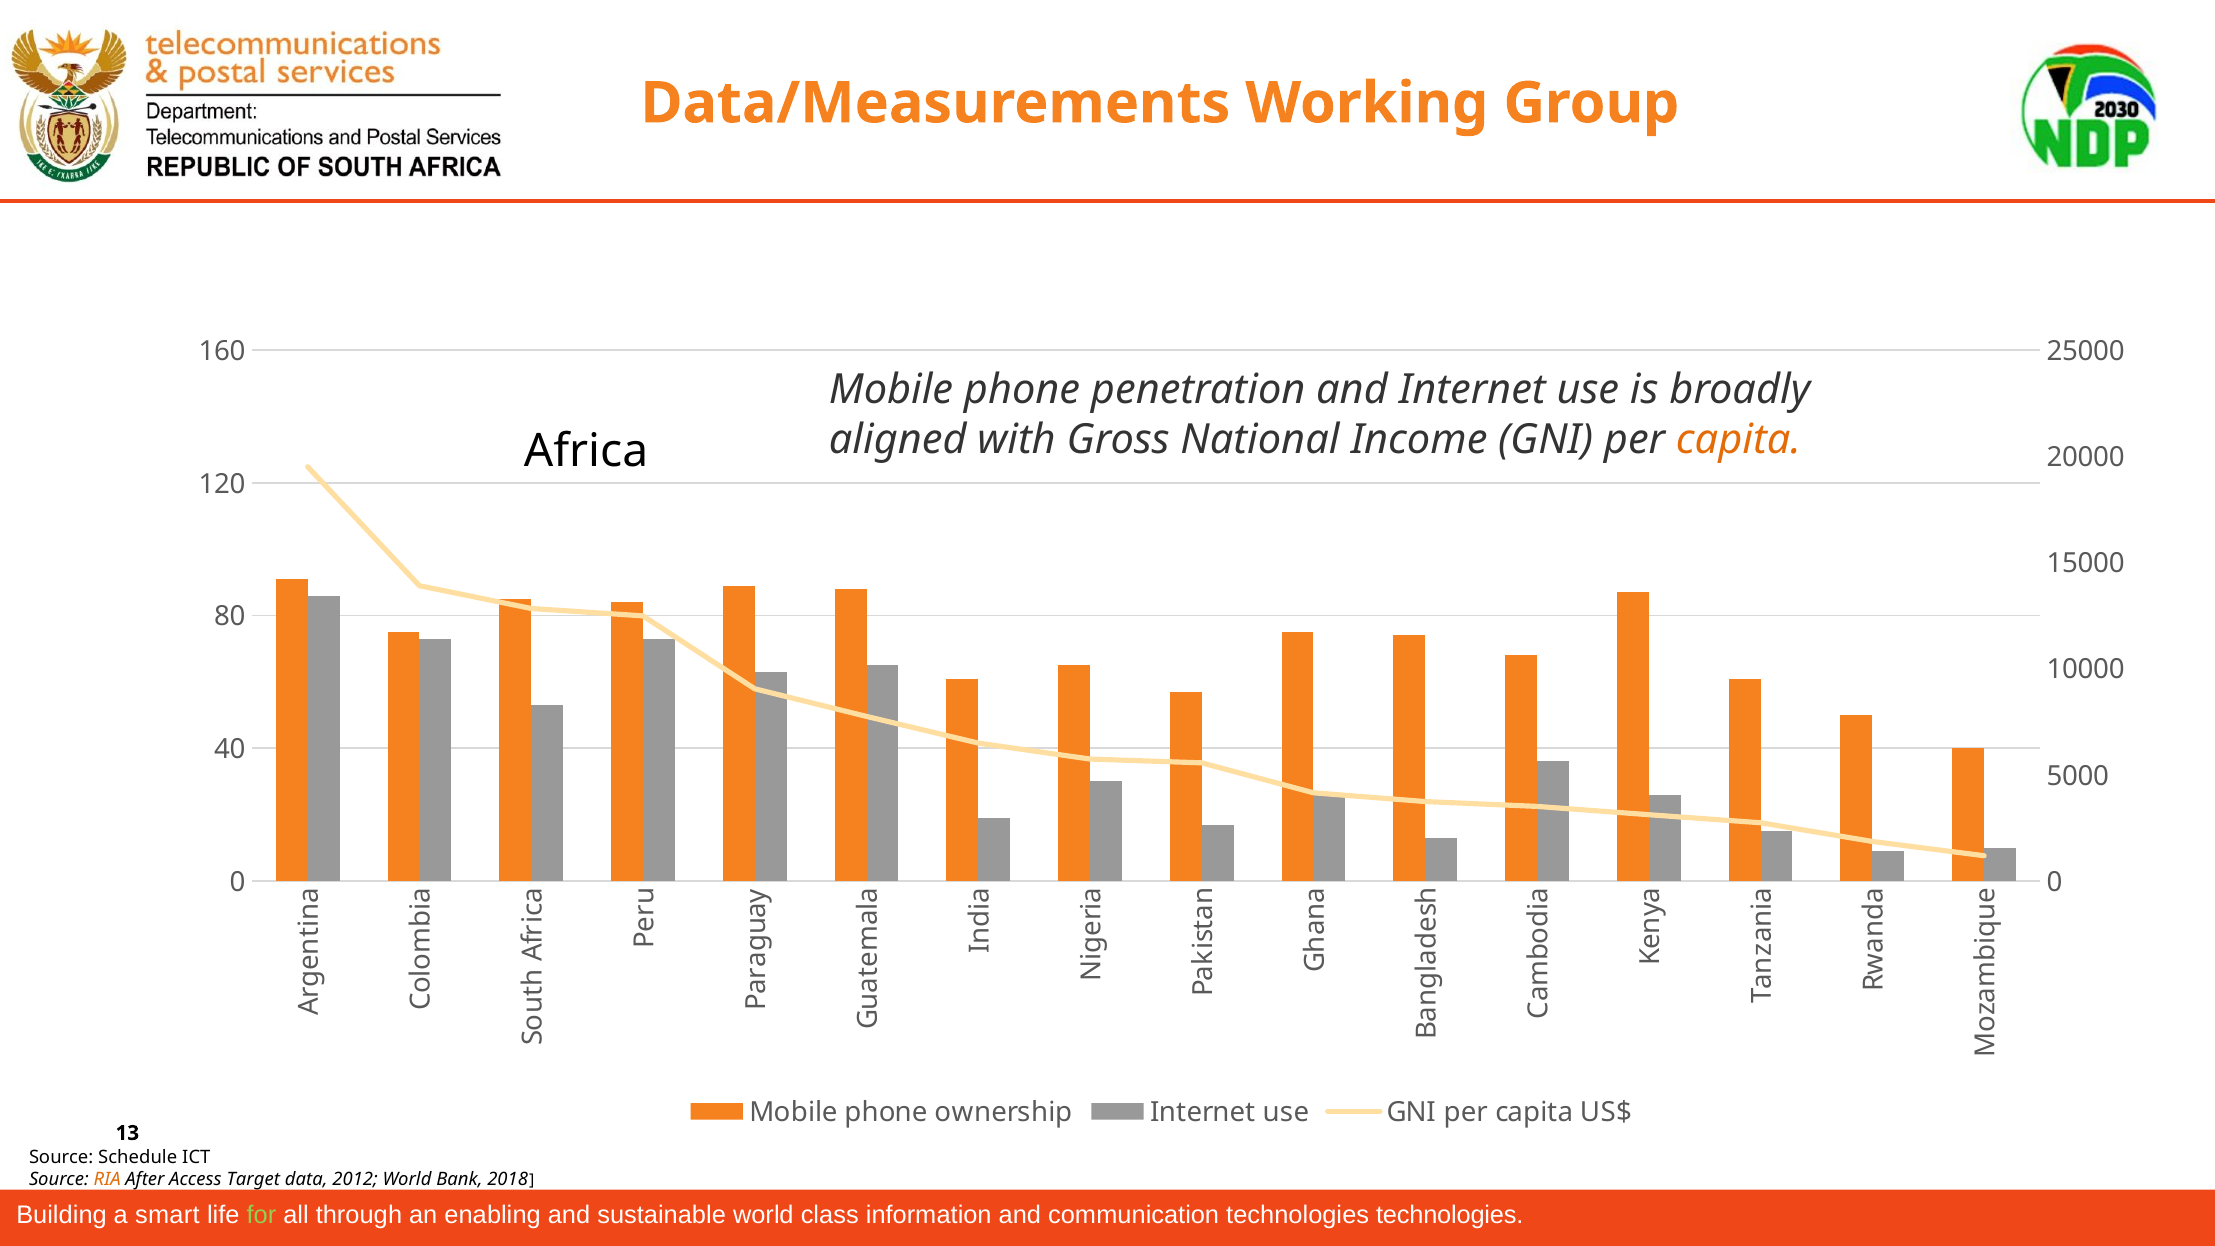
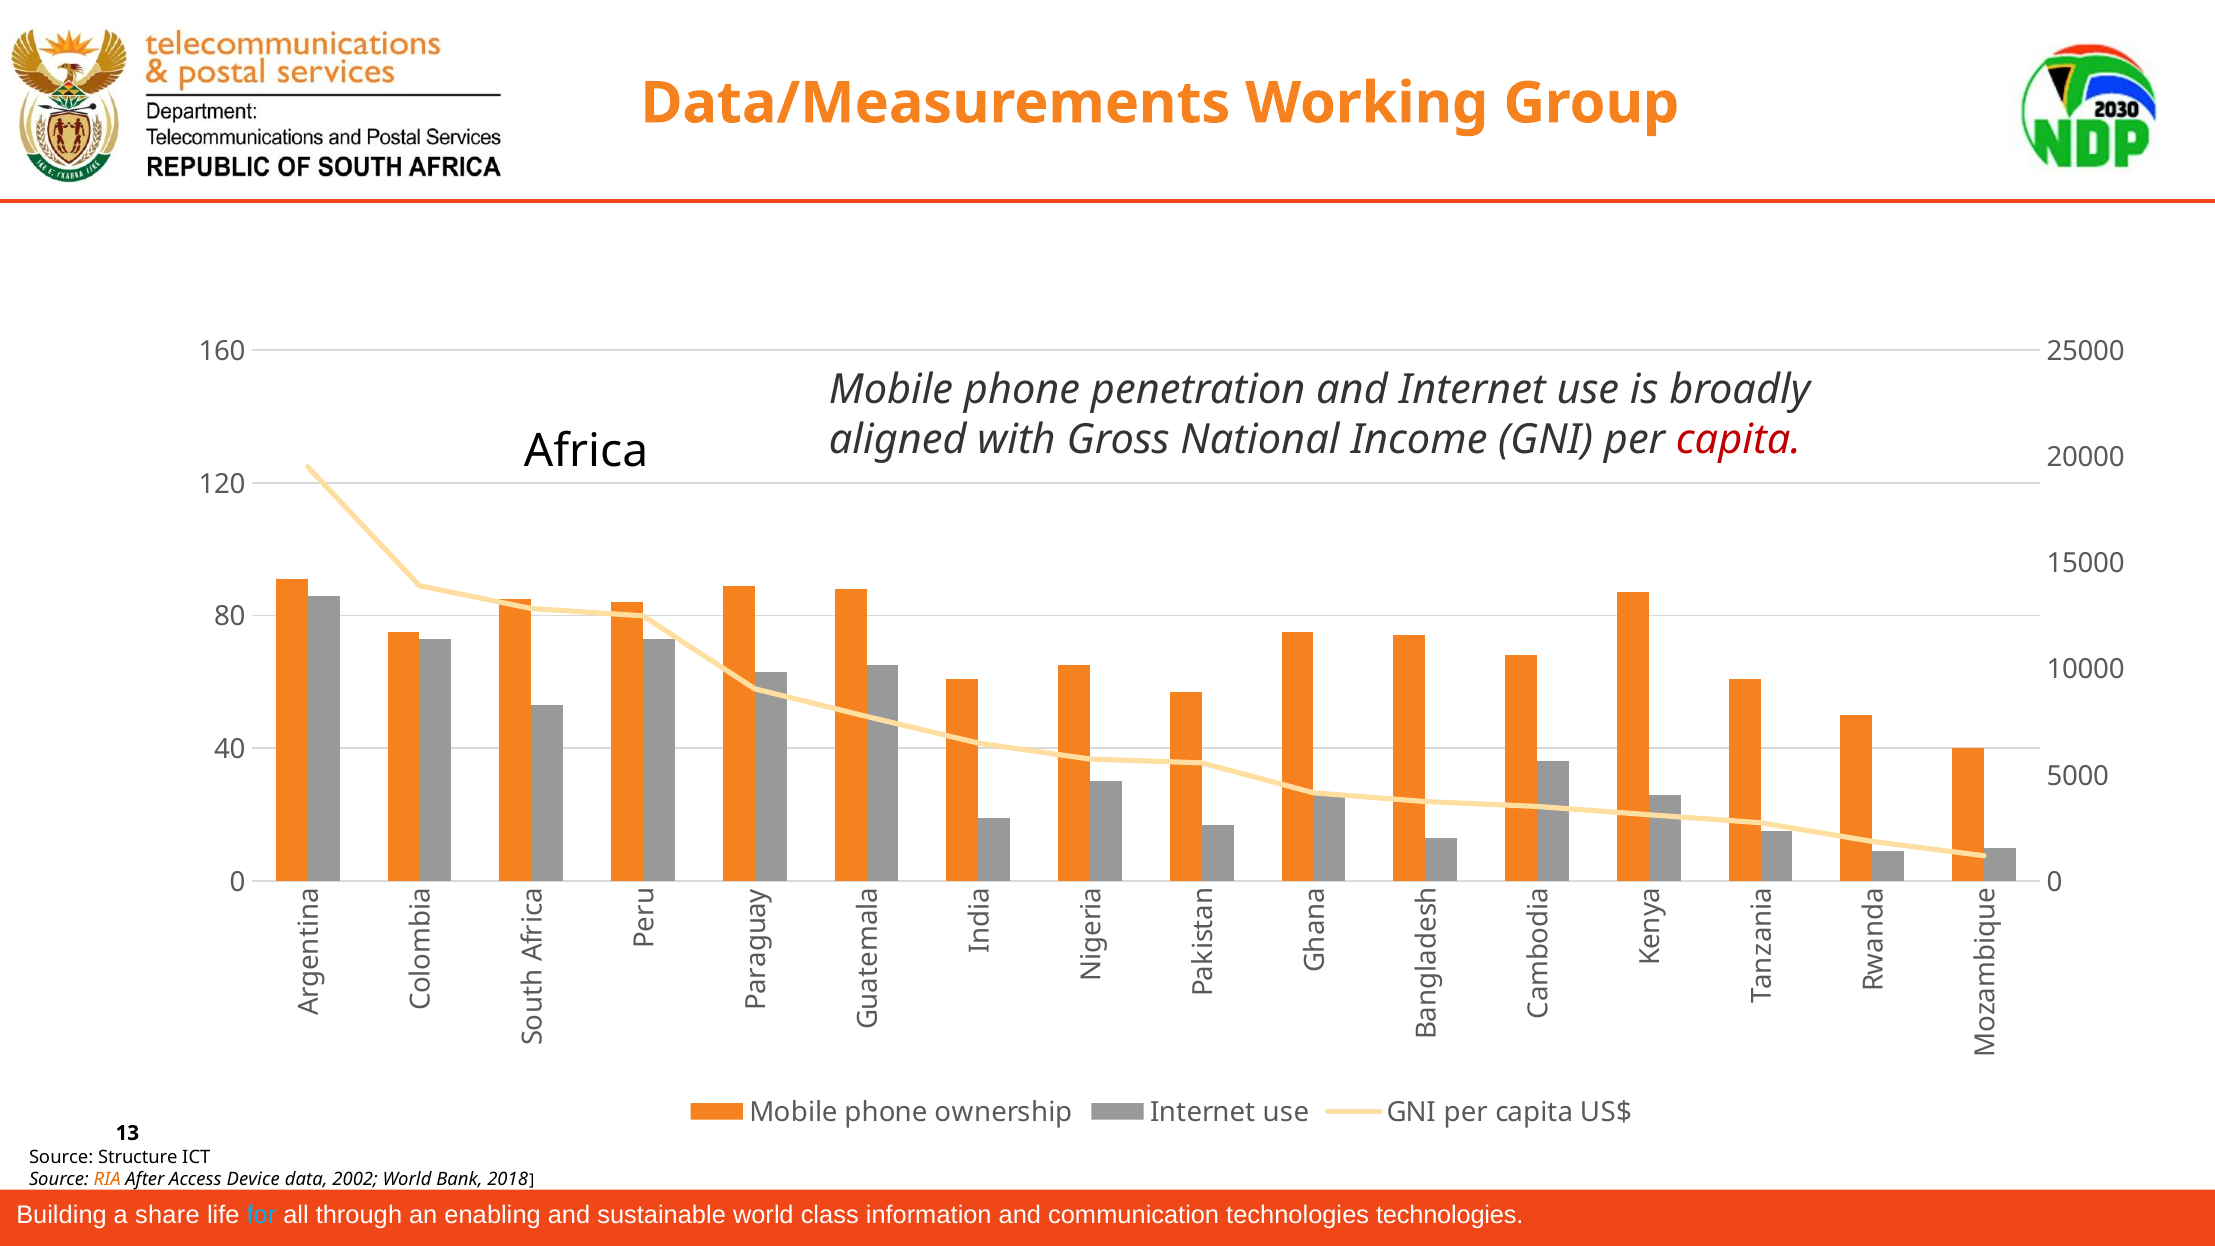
capita at (1738, 440) colour: orange -> red
Schedule: Schedule -> Structure
Target: Target -> Device
2012: 2012 -> 2002
smart: smart -> share
for colour: light green -> light blue
